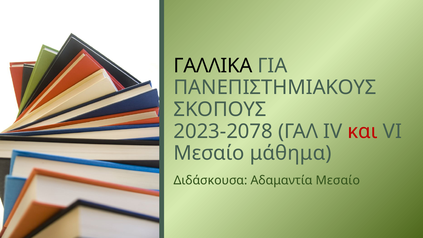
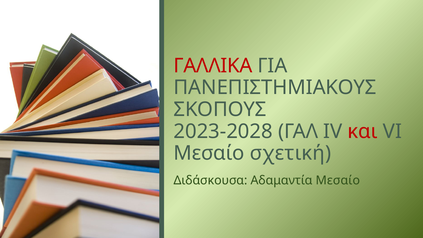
ΓΑΛΛΙΚΑ colour: black -> red
2023-2078: 2023-2078 -> 2023-2028
μάθημα: μάθημα -> σχετική
